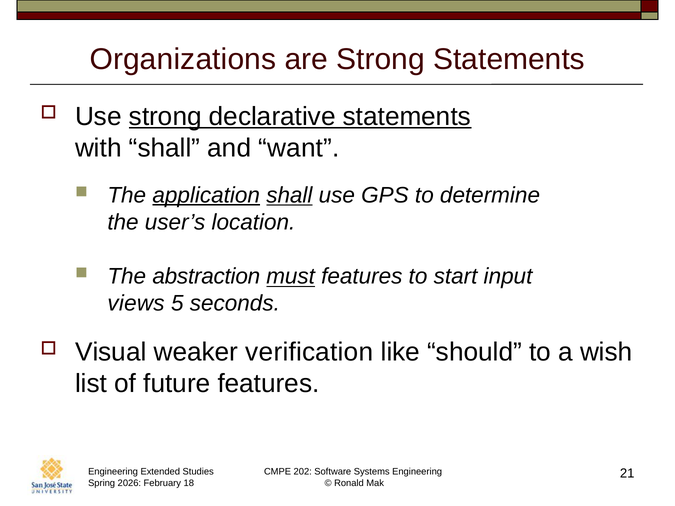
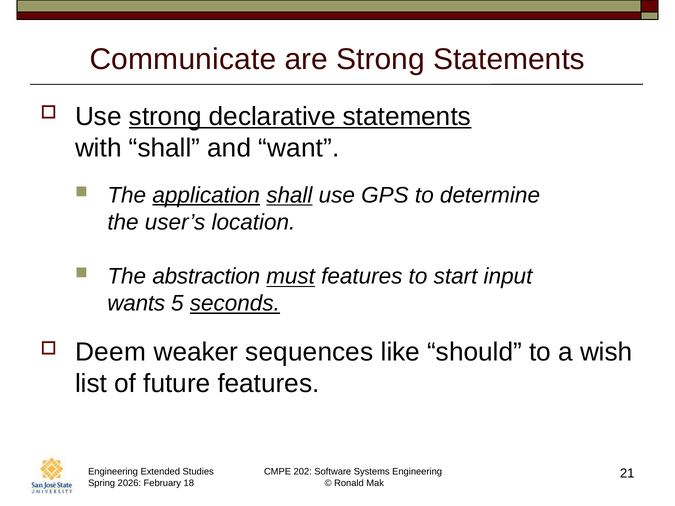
Organizations: Organizations -> Communicate
views: views -> wants
seconds underline: none -> present
Visual: Visual -> Deem
verification: verification -> sequences
